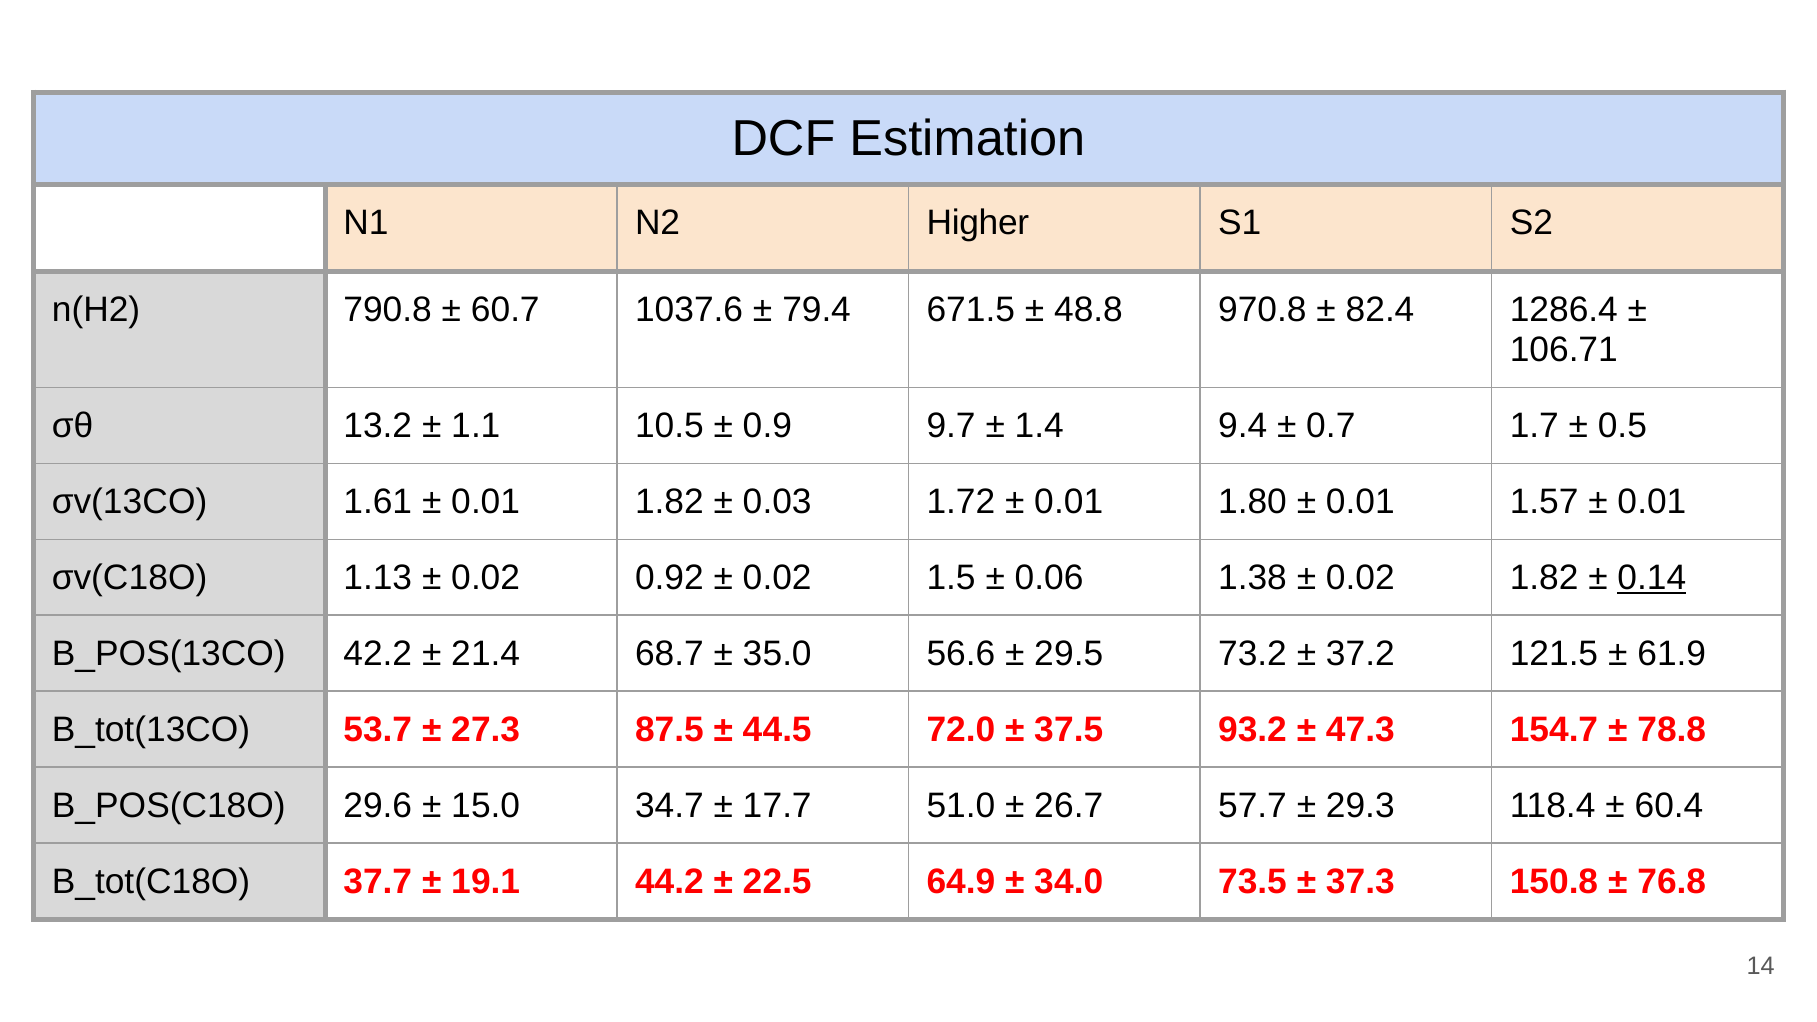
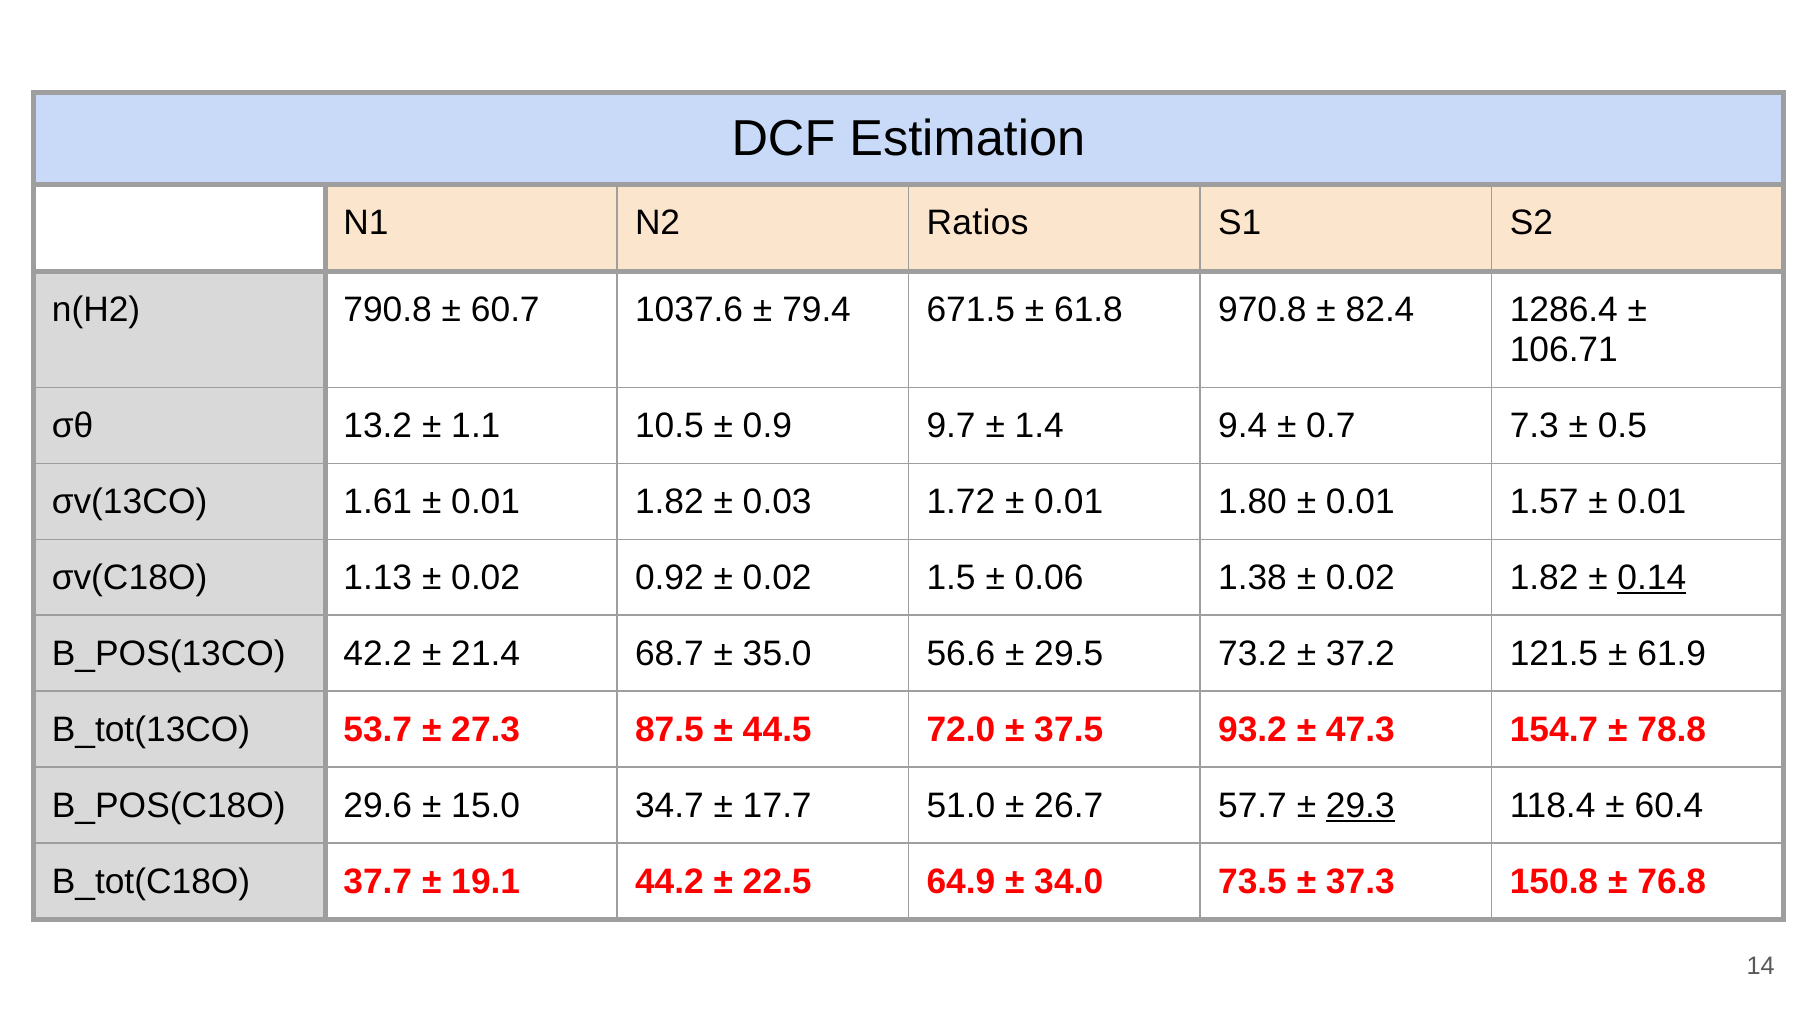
Higher: Higher -> Ratios
48.8: 48.8 -> 61.8
1.7: 1.7 -> 7.3
29.3 underline: none -> present
